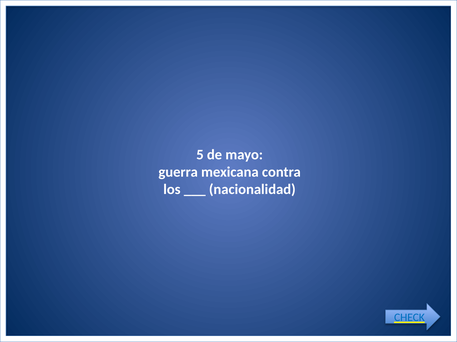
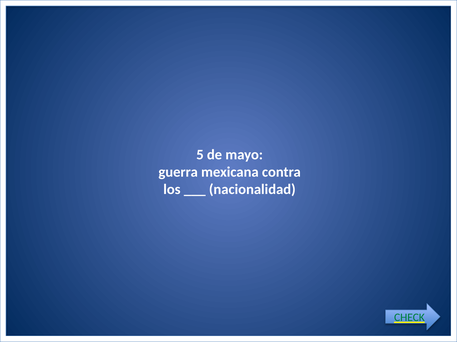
CHECK colour: blue -> green
